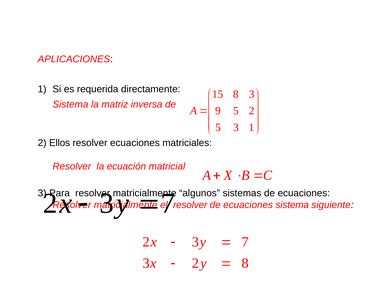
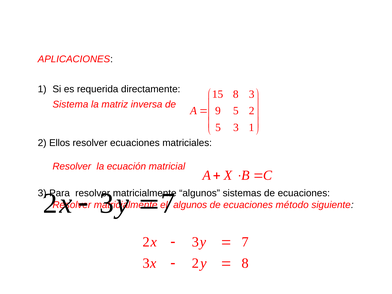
resolver at (190, 205): resolver -> algunos
ecuaciones sistema: sistema -> método
